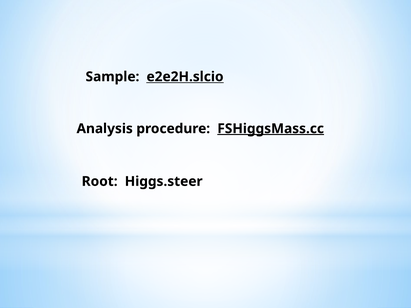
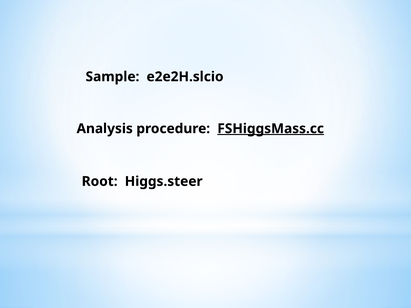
e2e2H.slcio underline: present -> none
